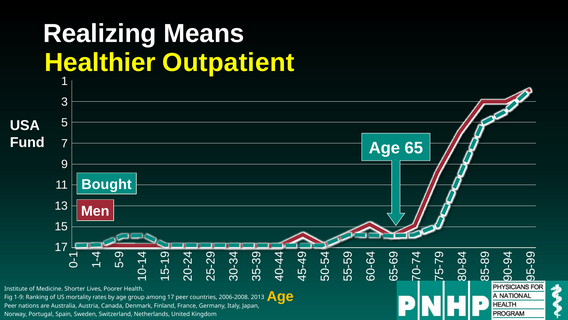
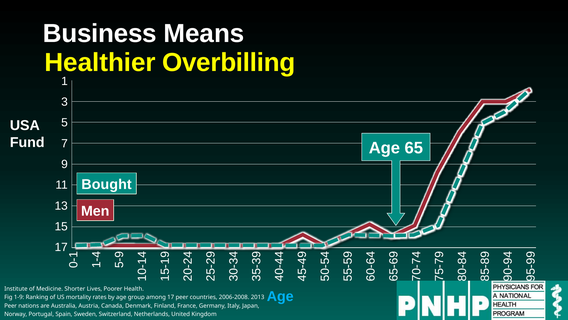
Realizing: Realizing -> Business
Outpatient: Outpatient -> Overbilling
Age at (280, 296) colour: yellow -> light blue
